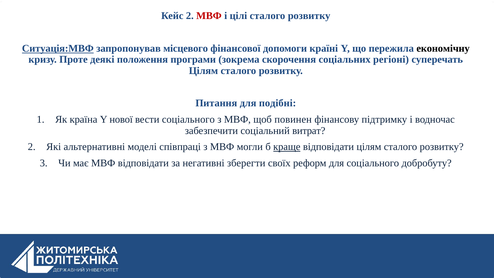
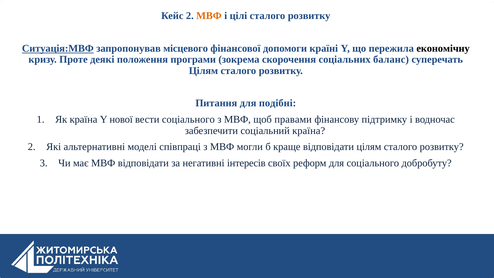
МВФ at (209, 16) colour: red -> orange
регіоні: регіоні -> баланс
повинен: повинен -> правами
соціальний витрат: витрат -> країна
краще underline: present -> none
зберегти: зберегти -> інтересів
